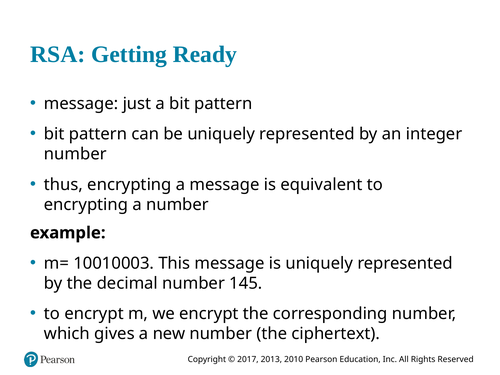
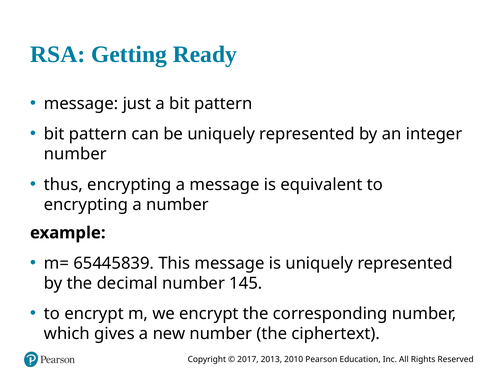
10010003: 10010003 -> 65445839
